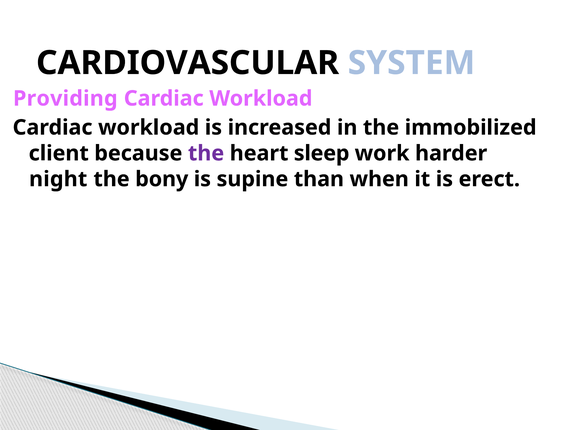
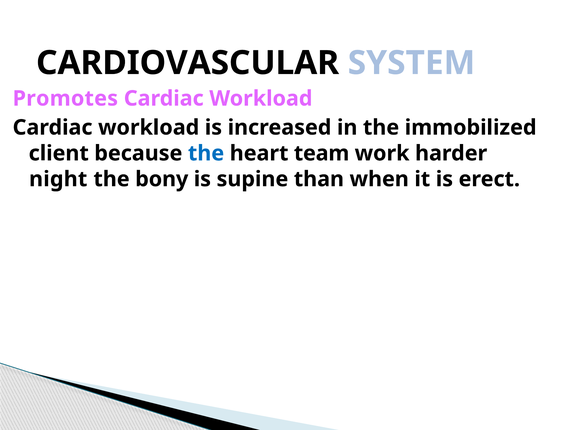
Providing: Providing -> Promotes
the at (206, 153) colour: purple -> blue
sleep: sleep -> team
